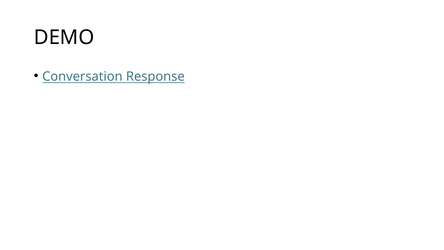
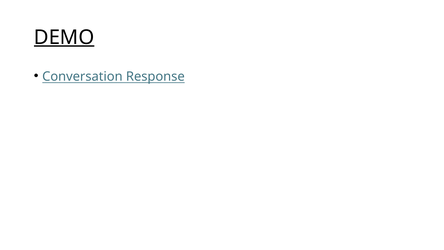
DEMO underline: none -> present
